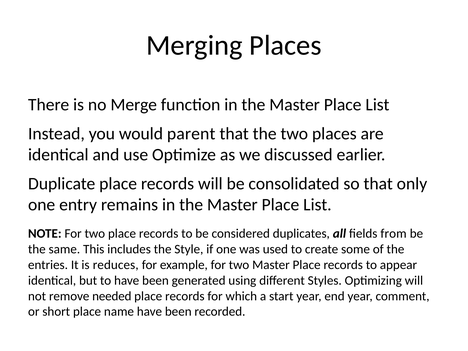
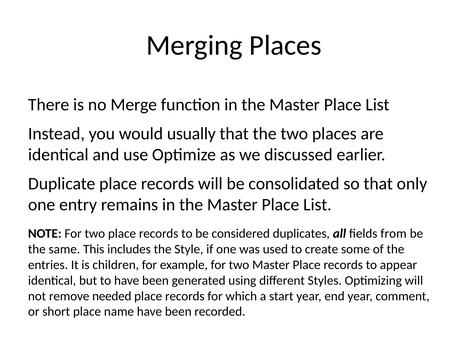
parent: parent -> usually
reduces: reduces -> children
